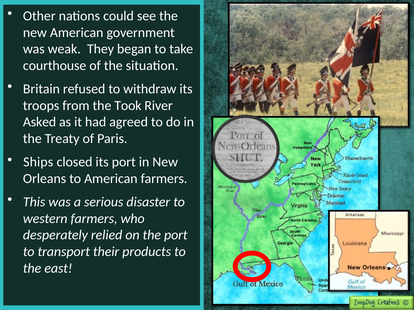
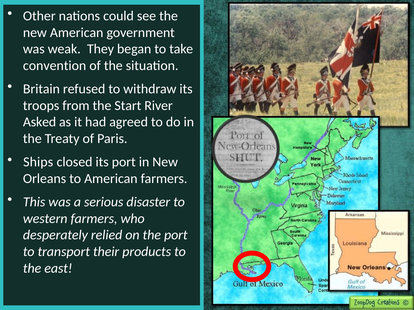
courthouse: courthouse -> convention
Took: Took -> Start
